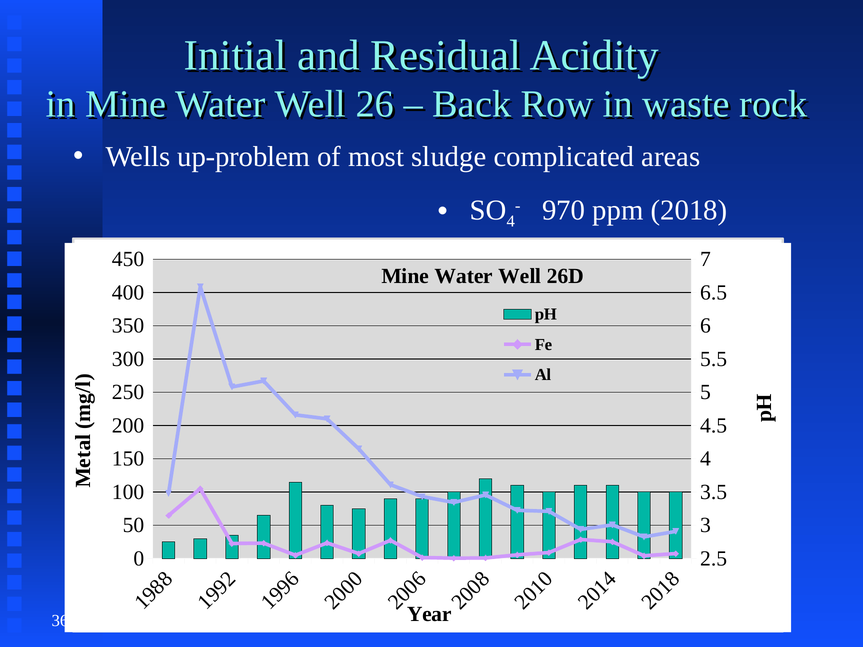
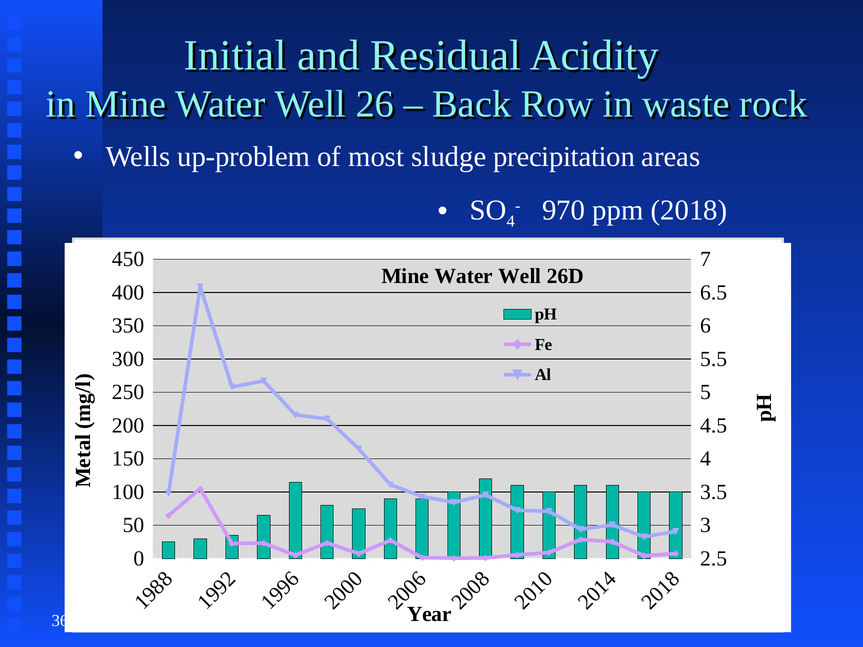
complicated: complicated -> precipitation
